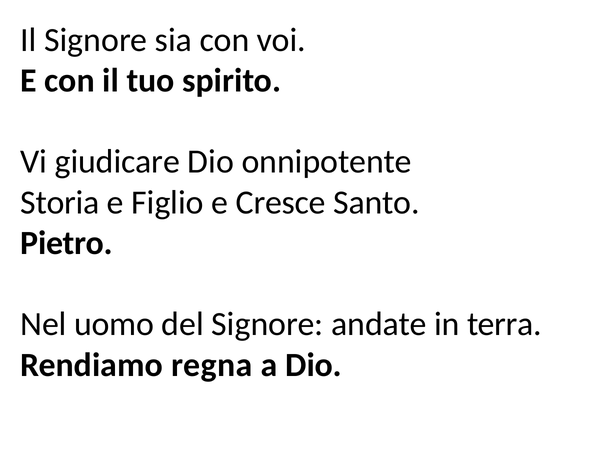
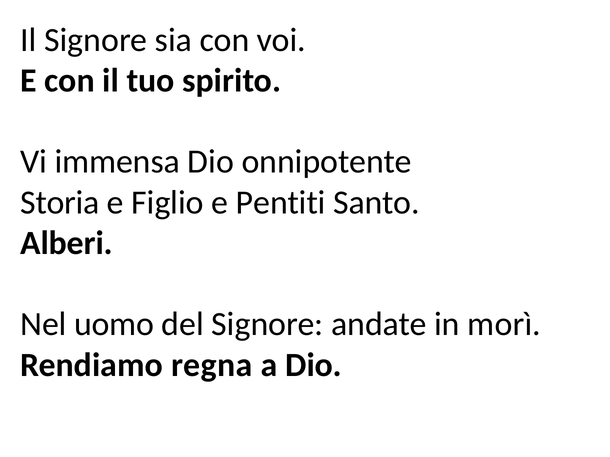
giudicare: giudicare -> immensa
Cresce: Cresce -> Pentiti
Pietro: Pietro -> Alberi
terra: terra -> morì
